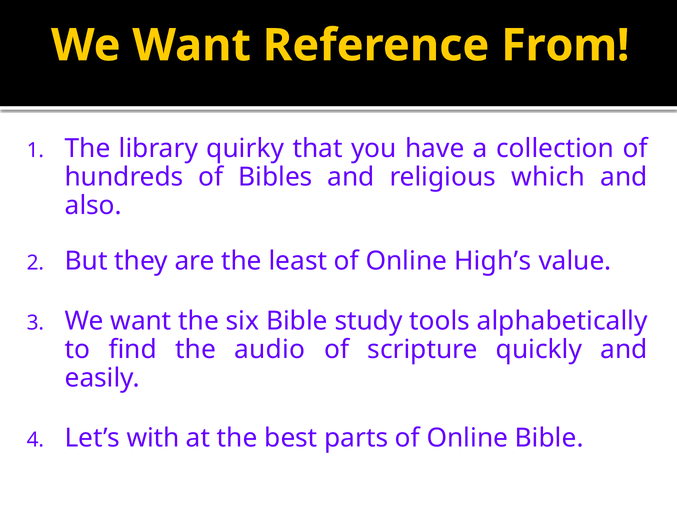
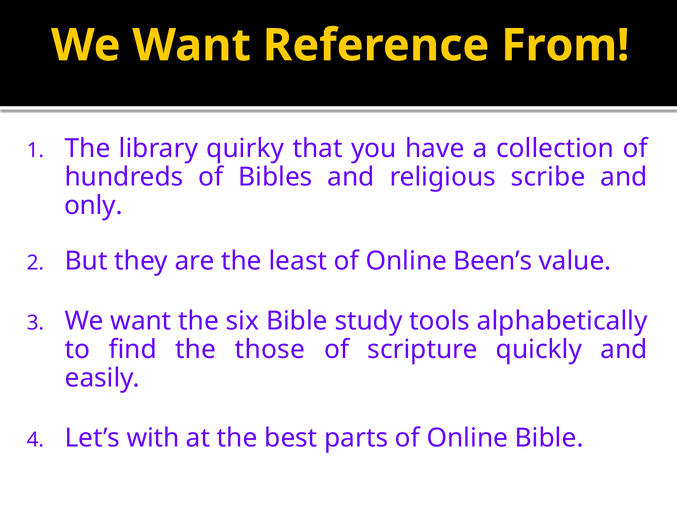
which: which -> scribe
also: also -> only
High’s: High’s -> Been’s
audio: audio -> those
